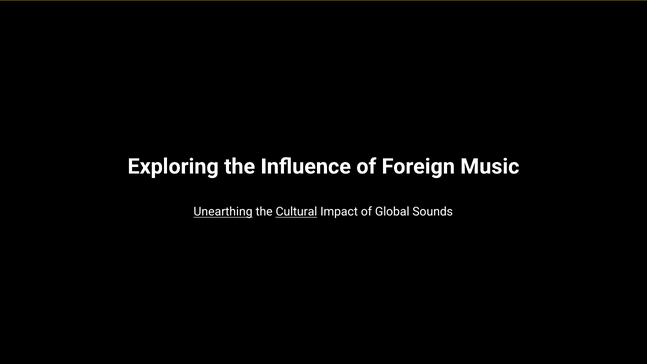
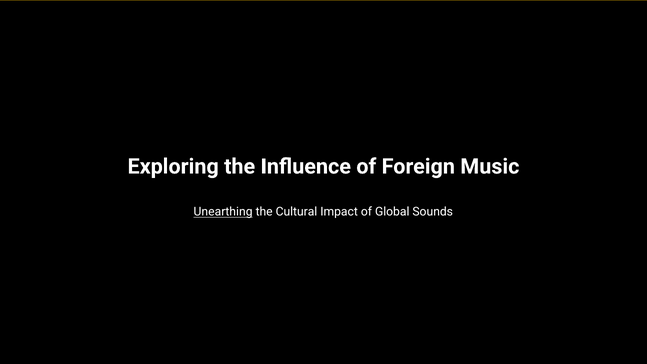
Cultural underline: present -> none
